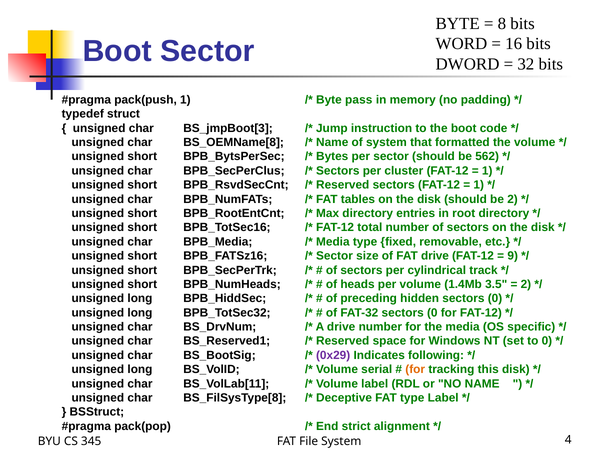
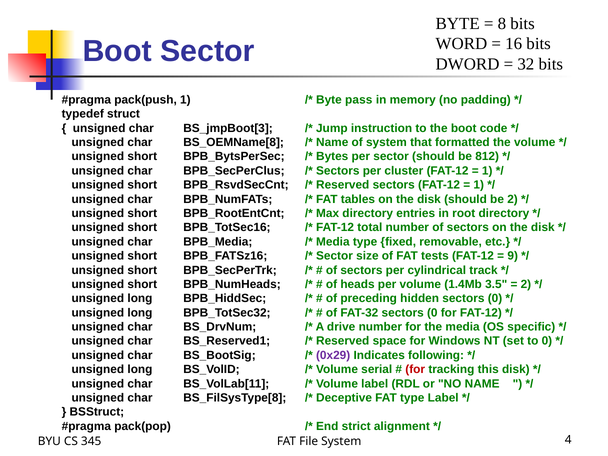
562: 562 -> 812
FAT drive: drive -> tests
for at (415, 369) colour: orange -> red
